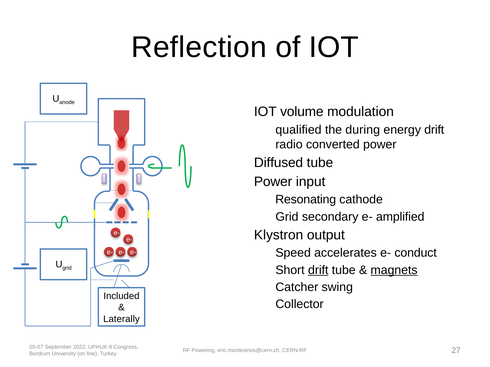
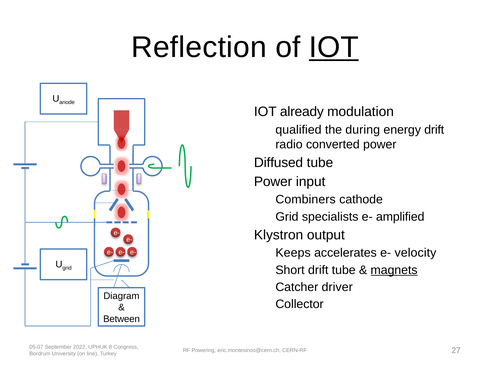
IOT at (334, 47) underline: none -> present
volume: volume -> already
Resonating: Resonating -> Combiners
secondary: secondary -> specialists
Speed: Speed -> Keeps
conduct: conduct -> velocity
drift at (318, 270) underline: present -> none
swing: swing -> driver
Included: Included -> Diagram
Laterally: Laterally -> Between
